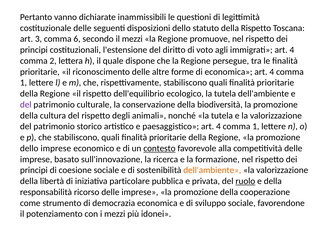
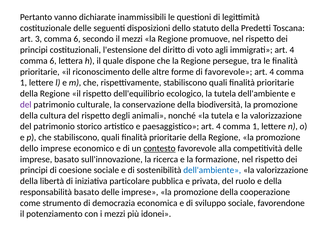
della Rispetto: Rispetto -> Predetti
2 at (53, 61): 2 -> 6
di economica: economica -> favorevole
dell'ambiente at (212, 170) colour: orange -> blue
ruolo underline: present -> none
responsabilità ricorso: ricorso -> basato
